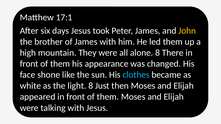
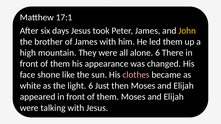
alone 8: 8 -> 6
clothes colour: light blue -> pink
light 8: 8 -> 6
